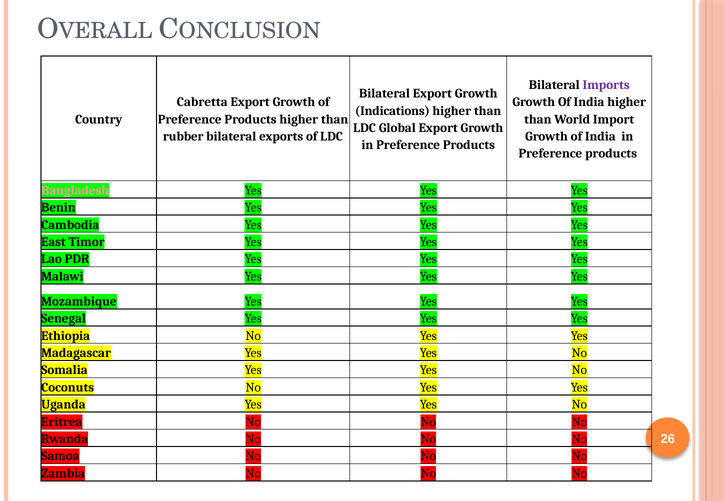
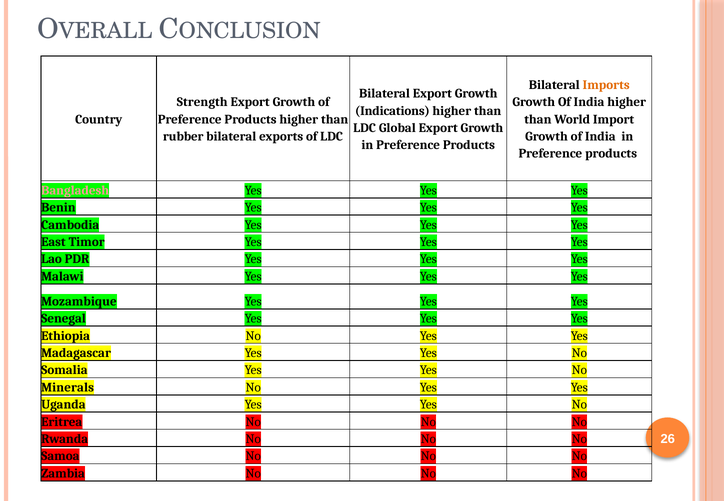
Imports colour: purple -> orange
Cabretta: Cabretta -> Strength
Coconuts: Coconuts -> Minerals
